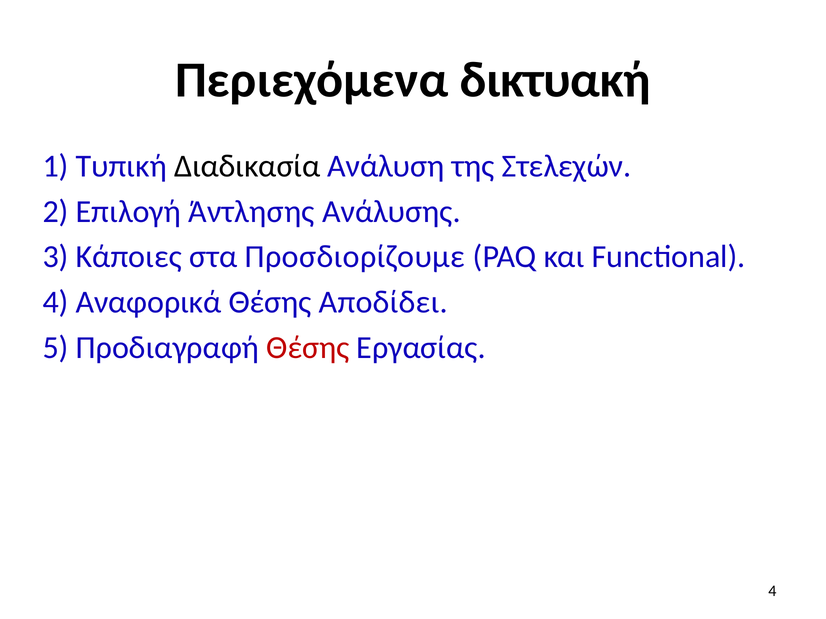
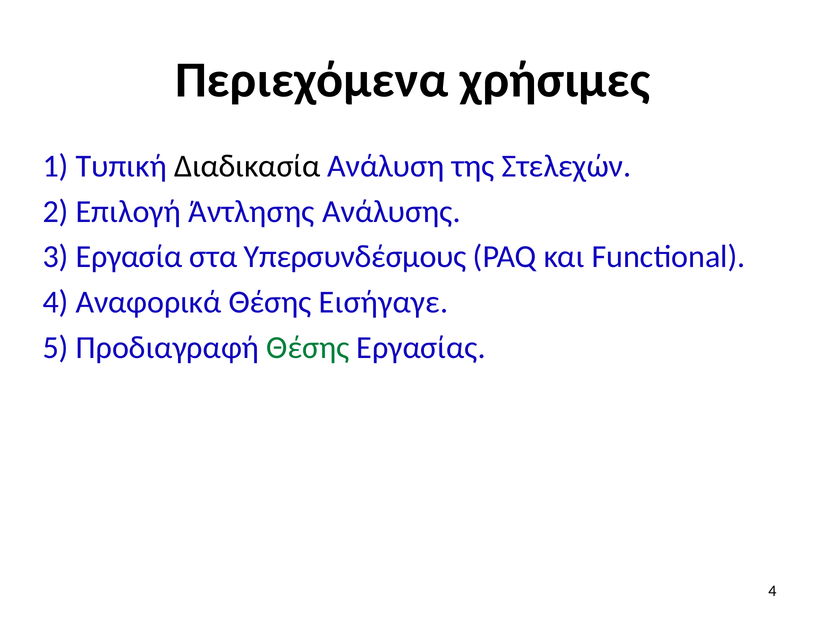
δικτυακή: δικτυακή -> χρήσιμες
Κάποιες: Κάποιες -> Εργασία
Προσδιορίζουμε: Προσδιορίζουμε -> Υπερσυνδέσμους
Αποδίδει: Αποδίδει -> Εισήγαγε
Θέσης at (308, 348) colour: red -> green
